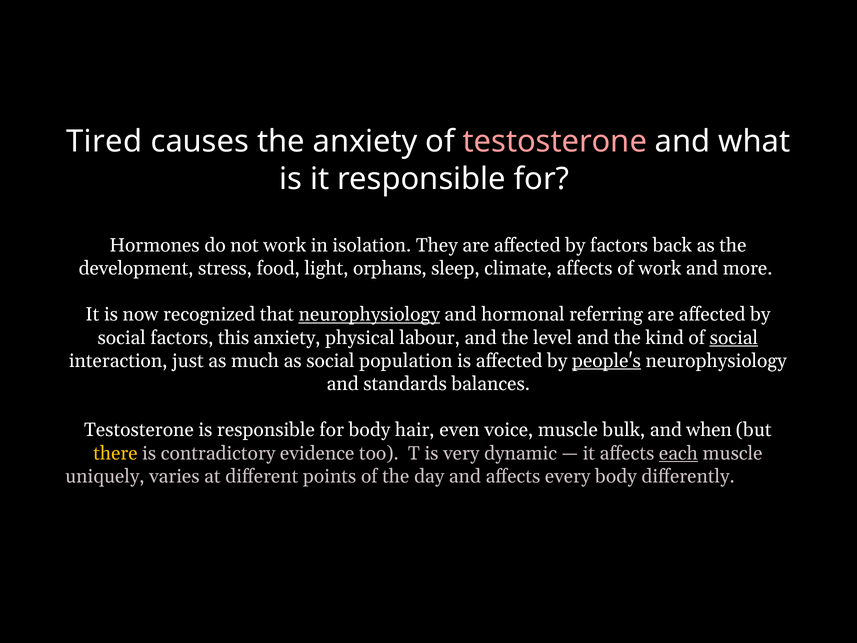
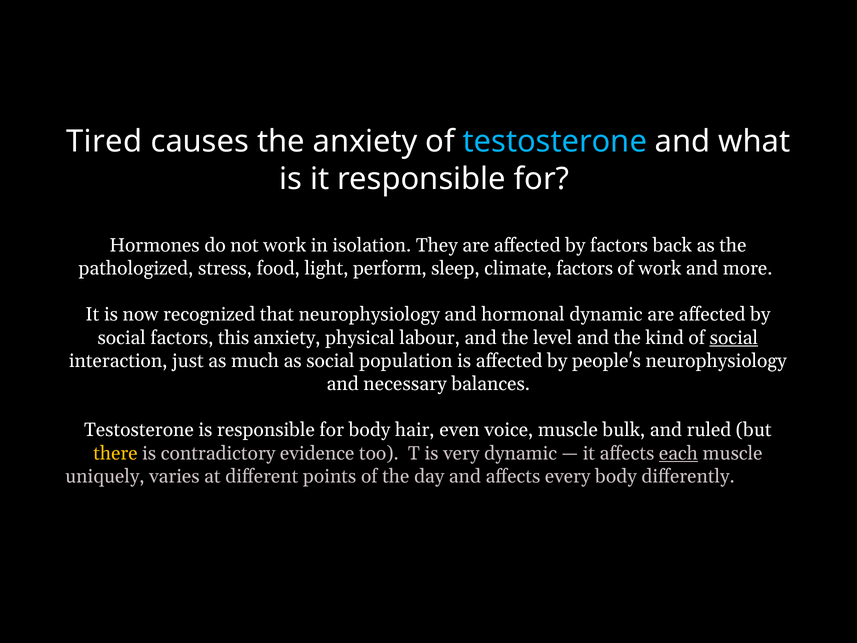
testosterone at (555, 142) colour: pink -> light blue
development: development -> pathologized
orphans: orphans -> perform
climate affects: affects -> factors
neurophysiology at (369, 315) underline: present -> none
hormonal referring: referring -> dynamic
people's underline: present -> none
standards: standards -> necessary
when: when -> ruled
